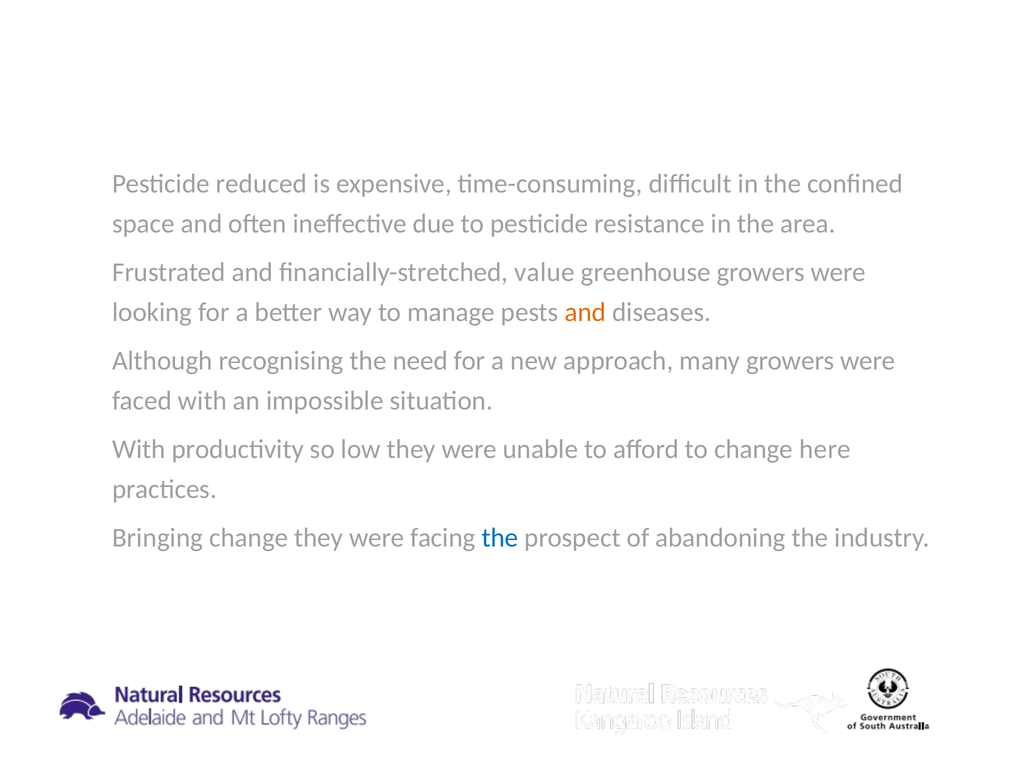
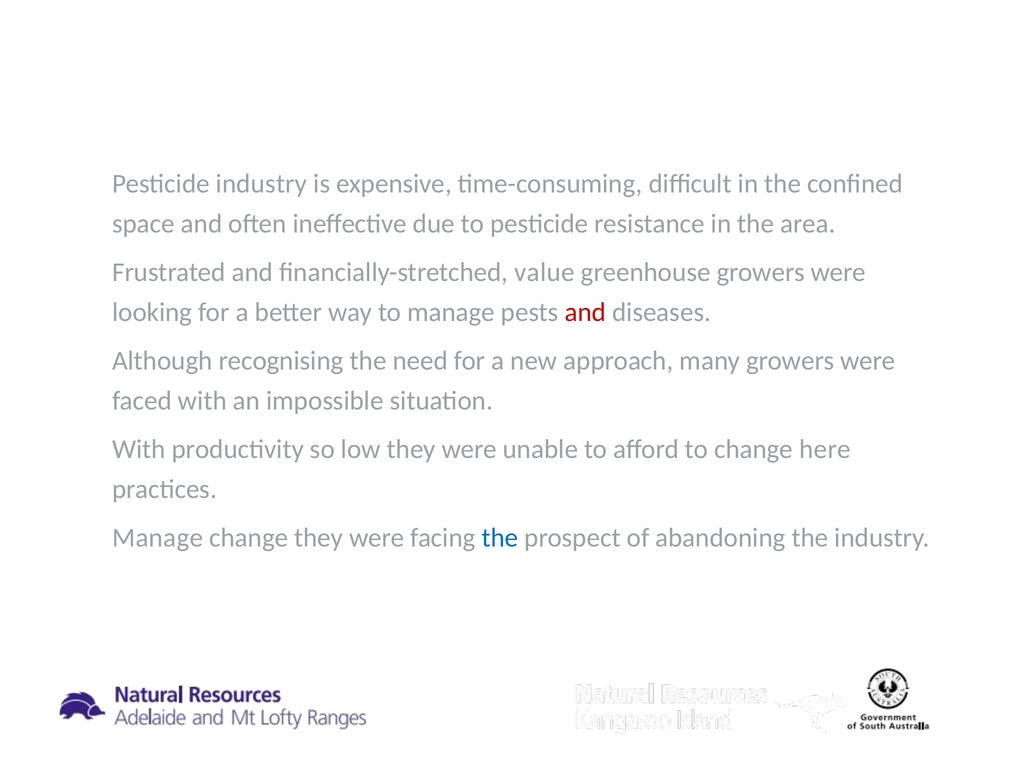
Pesticide reduced: reduced -> industry
and at (585, 312) colour: orange -> red
Bringing at (158, 538): Bringing -> Manage
